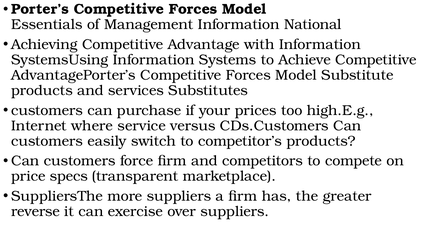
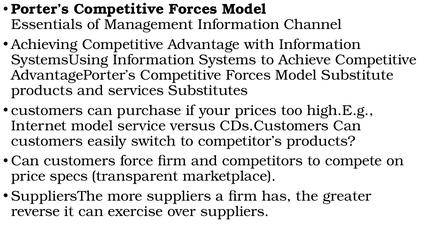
National: National -> Channel
Internet where: where -> model
